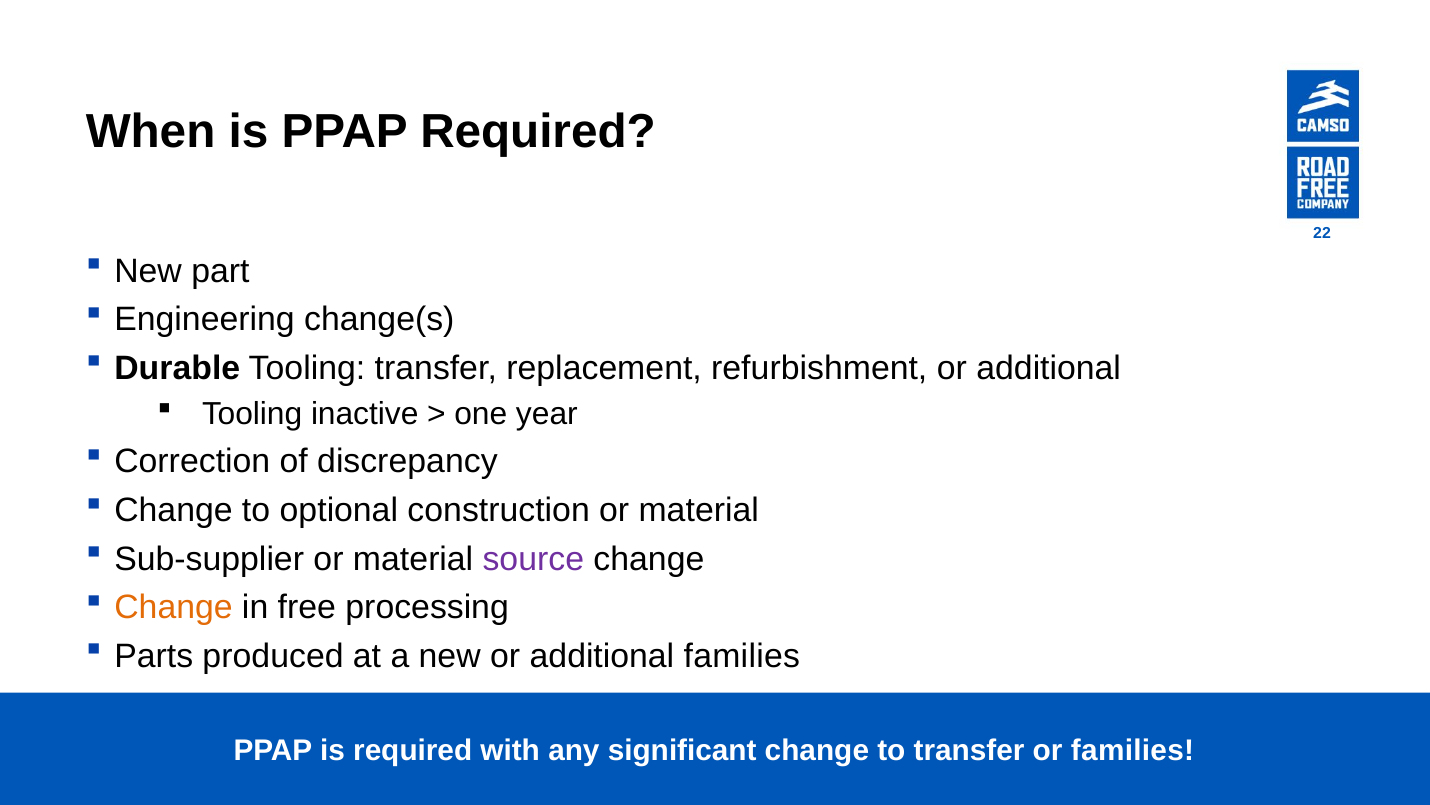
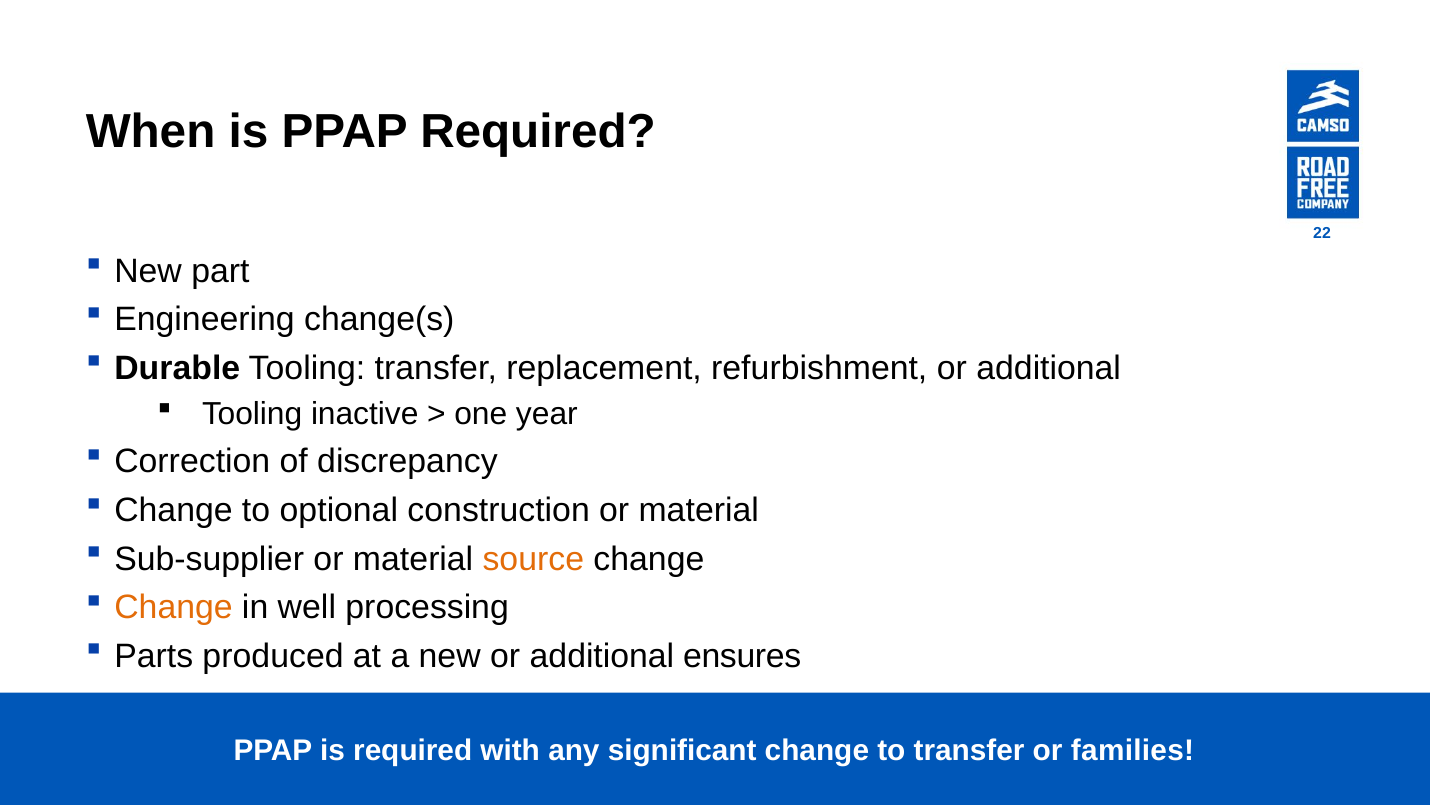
source colour: purple -> orange
free: free -> well
additional families: families -> ensures
